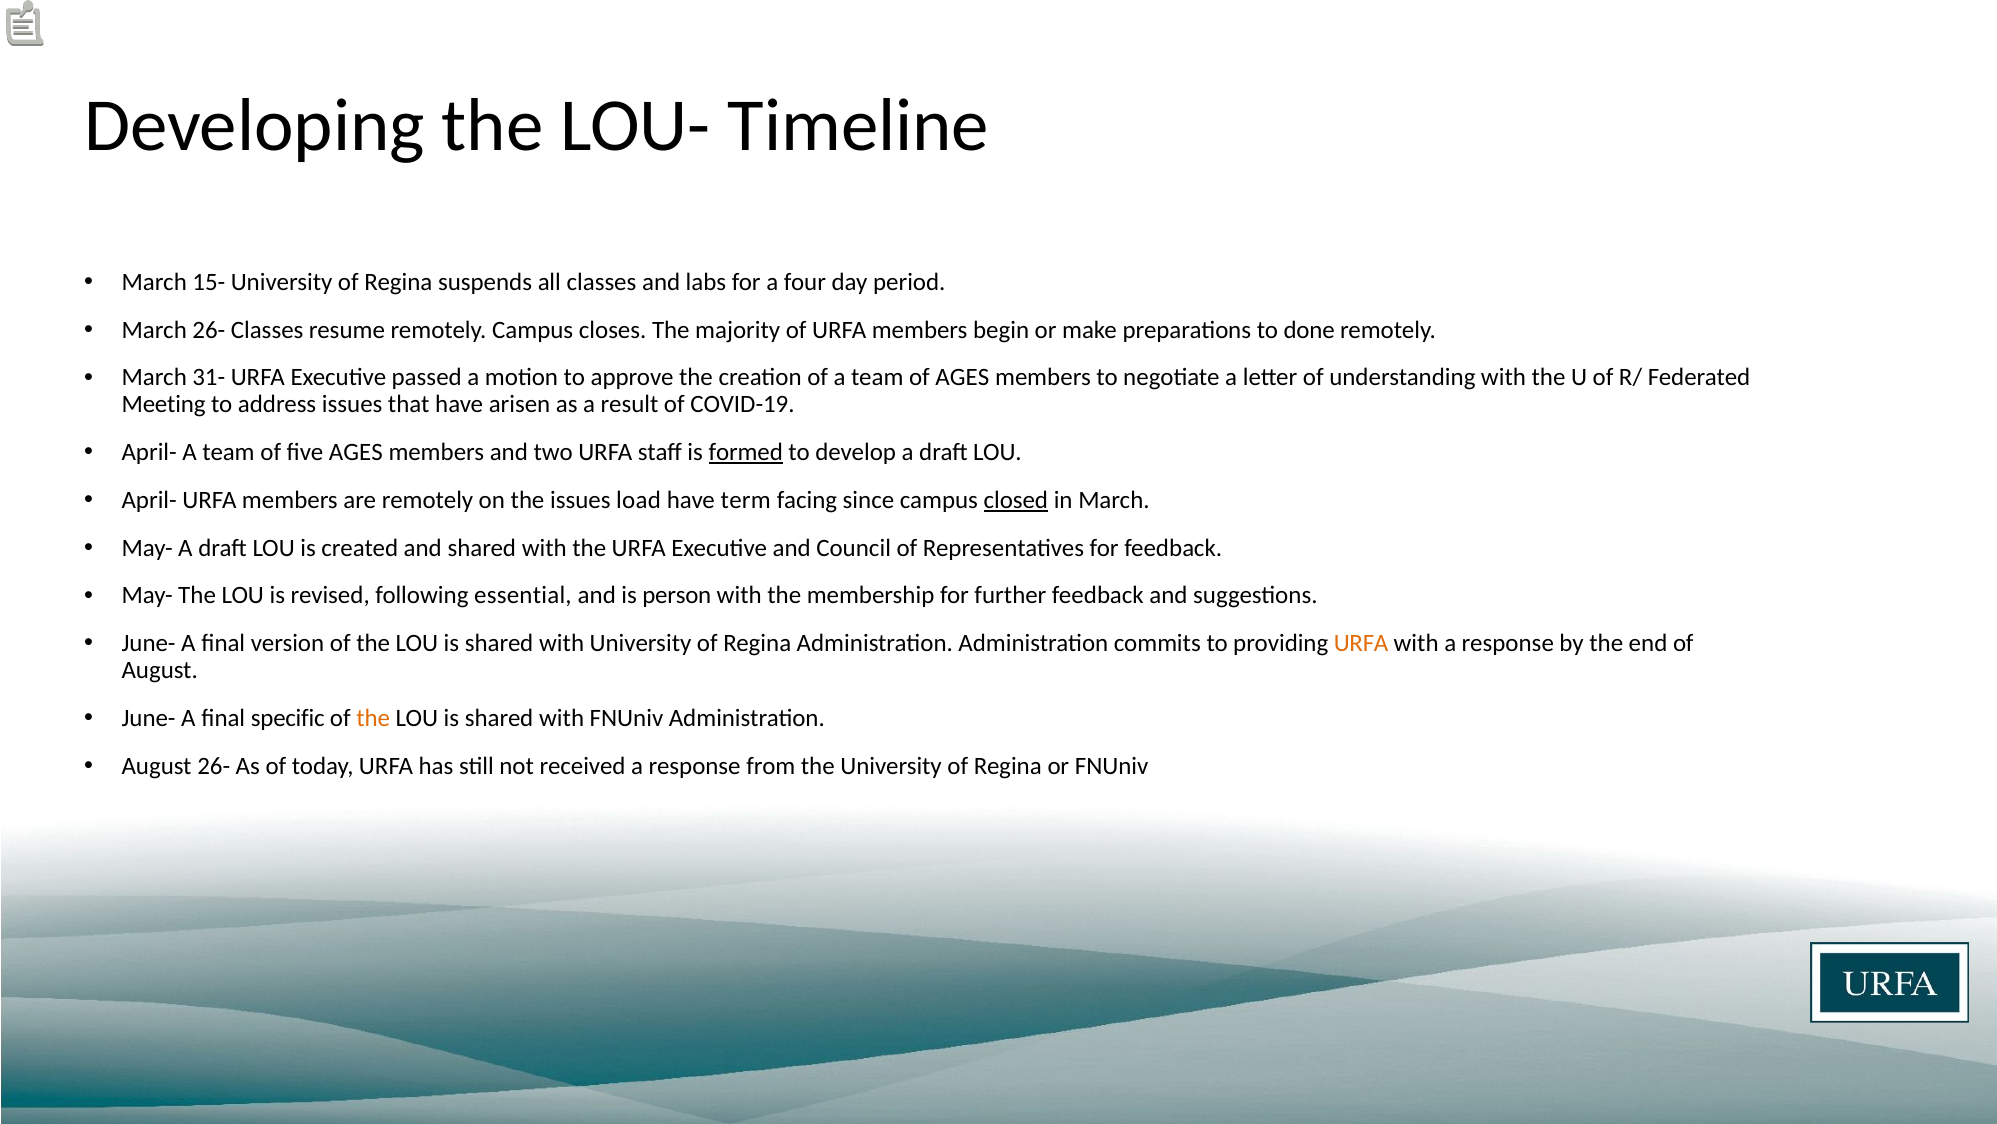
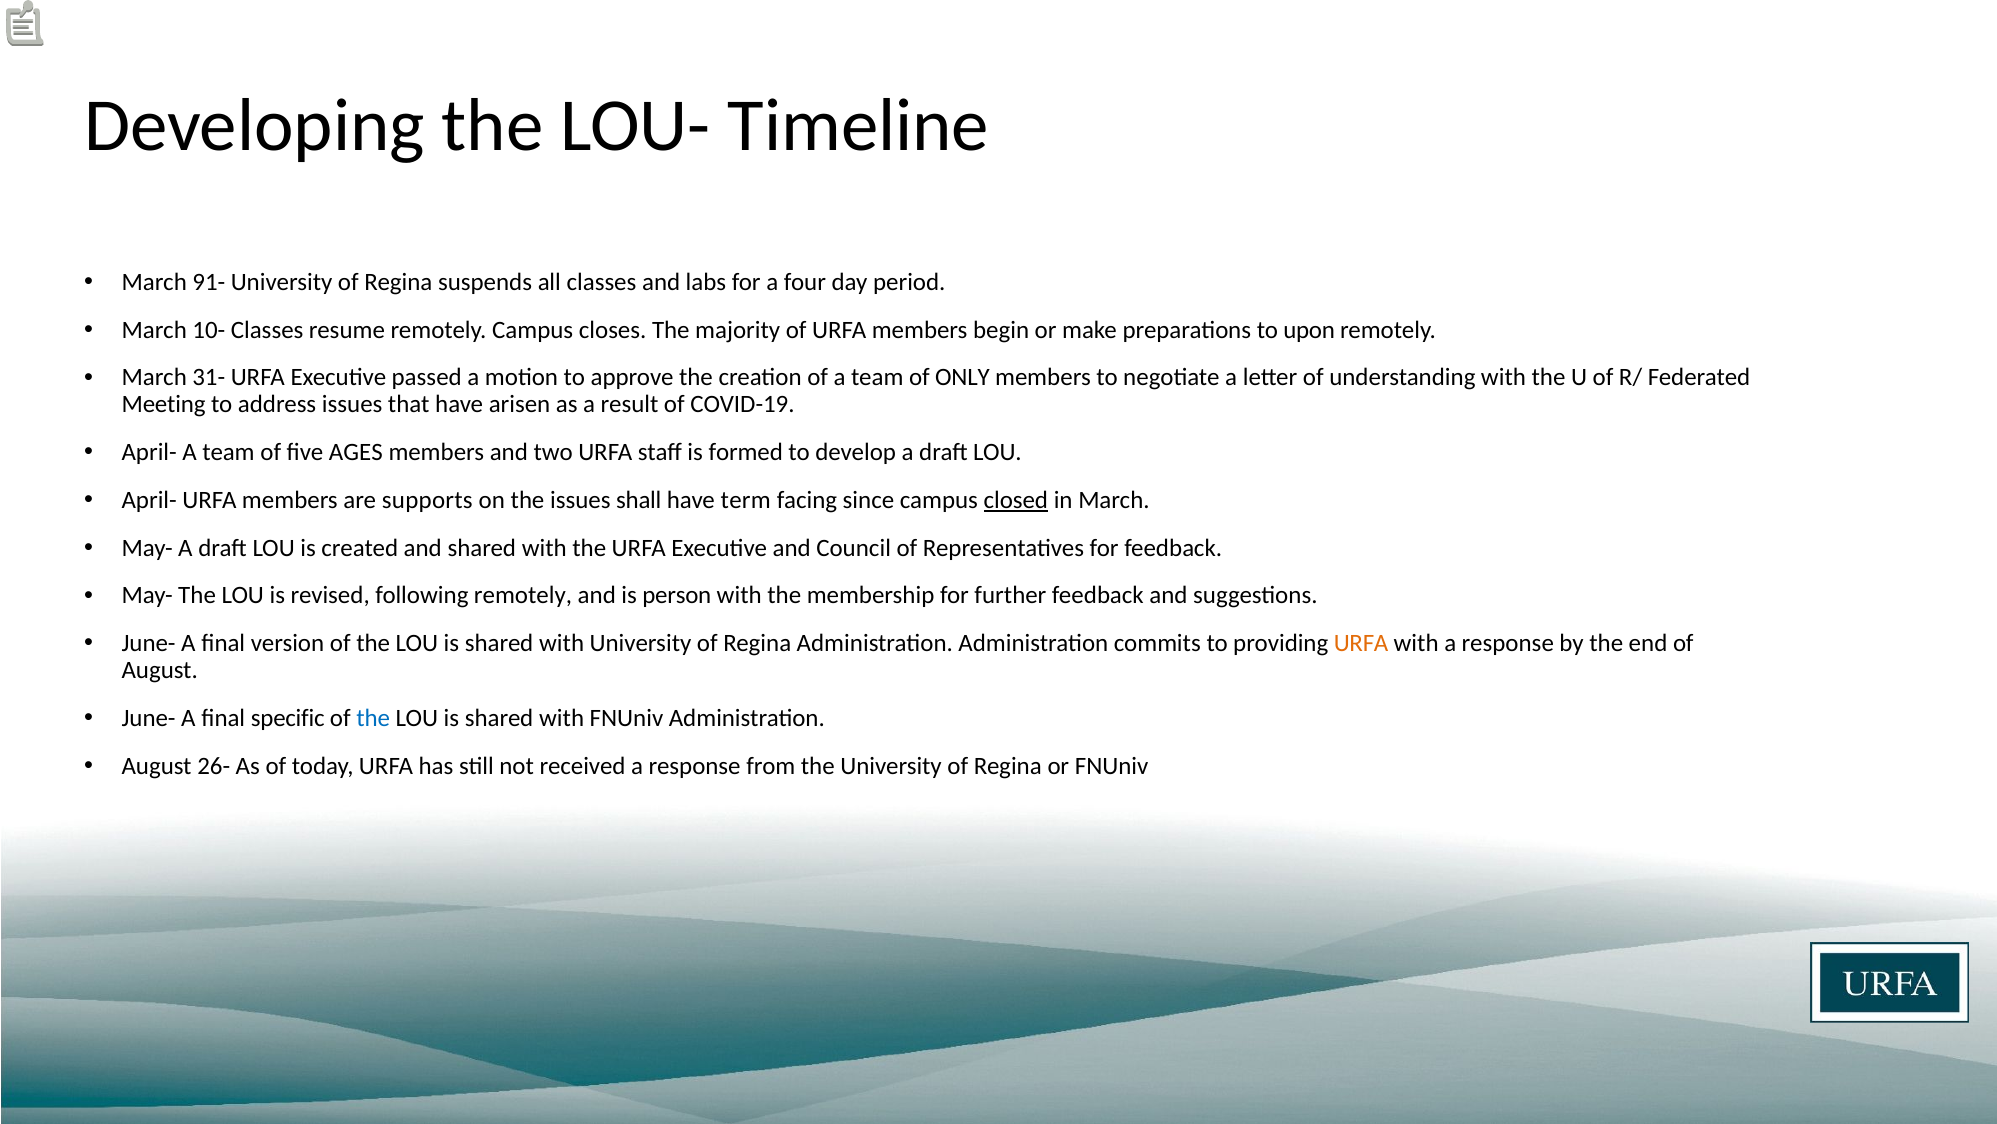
15-: 15- -> 91-
March 26-: 26- -> 10-
done: done -> upon
of AGES: AGES -> ONLY
formed underline: present -> none
are remotely: remotely -> supports
load: load -> shall
following essential: essential -> remotely
the at (373, 718) colour: orange -> blue
